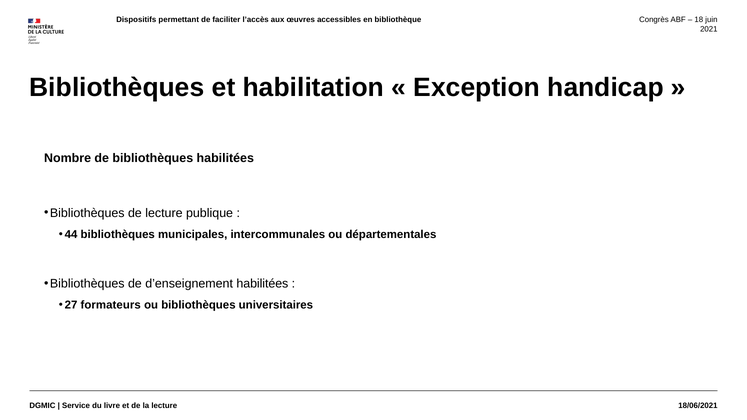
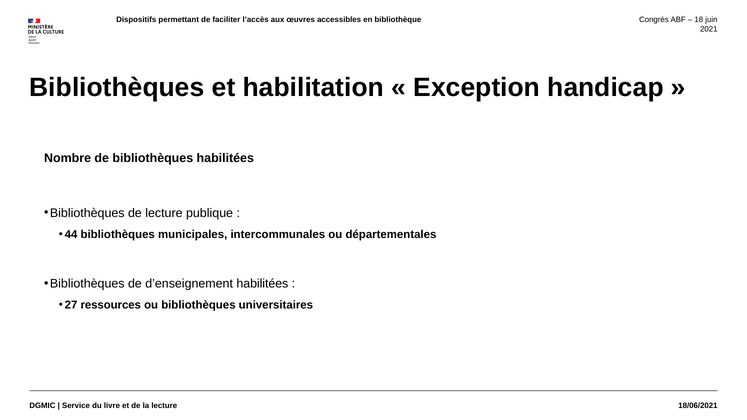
formateurs: formateurs -> ressources
